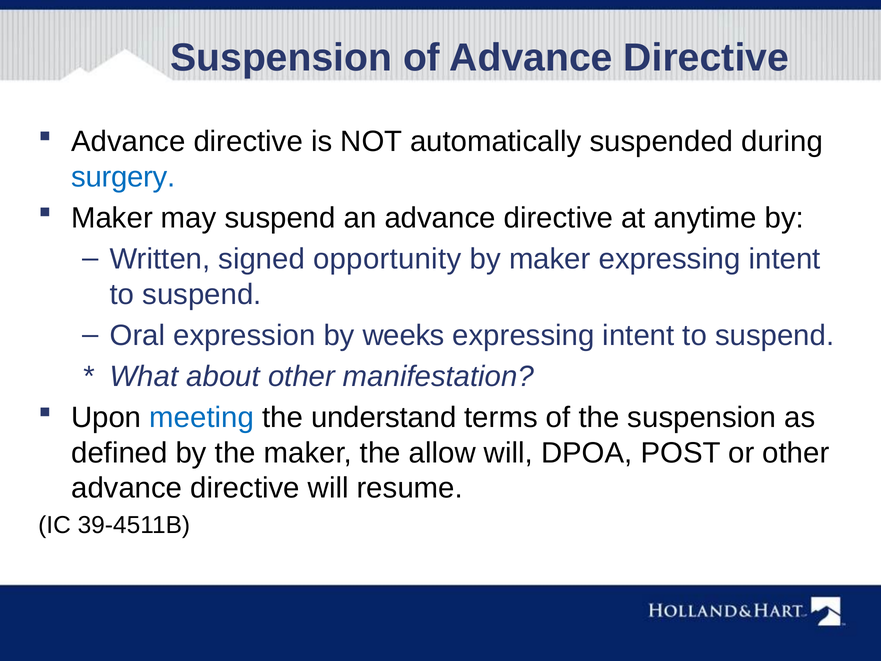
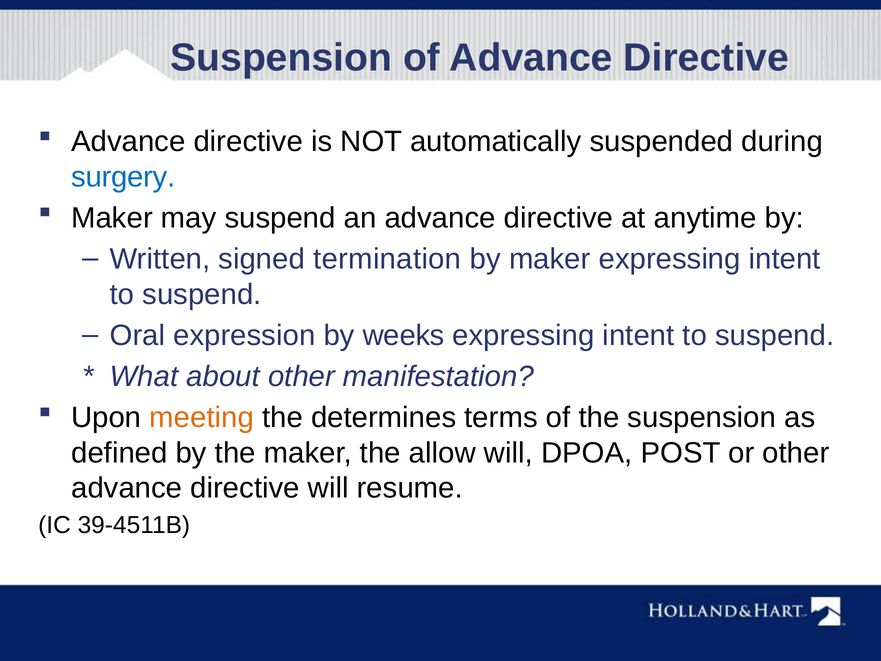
opportunity: opportunity -> termination
meeting colour: blue -> orange
understand: understand -> determines
